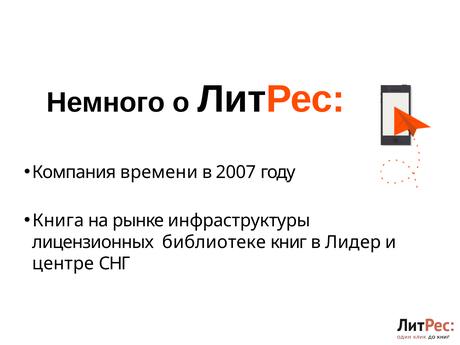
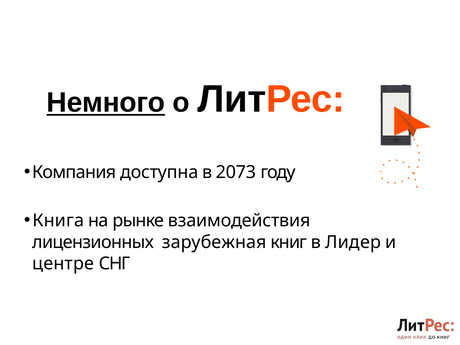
Немного underline: none -> present
времени: времени -> доступна
2007: 2007 -> 2073
инфраструктуры: инфраструктуры -> взаимодействия
библиотеке: библиотеке -> зарубежная
